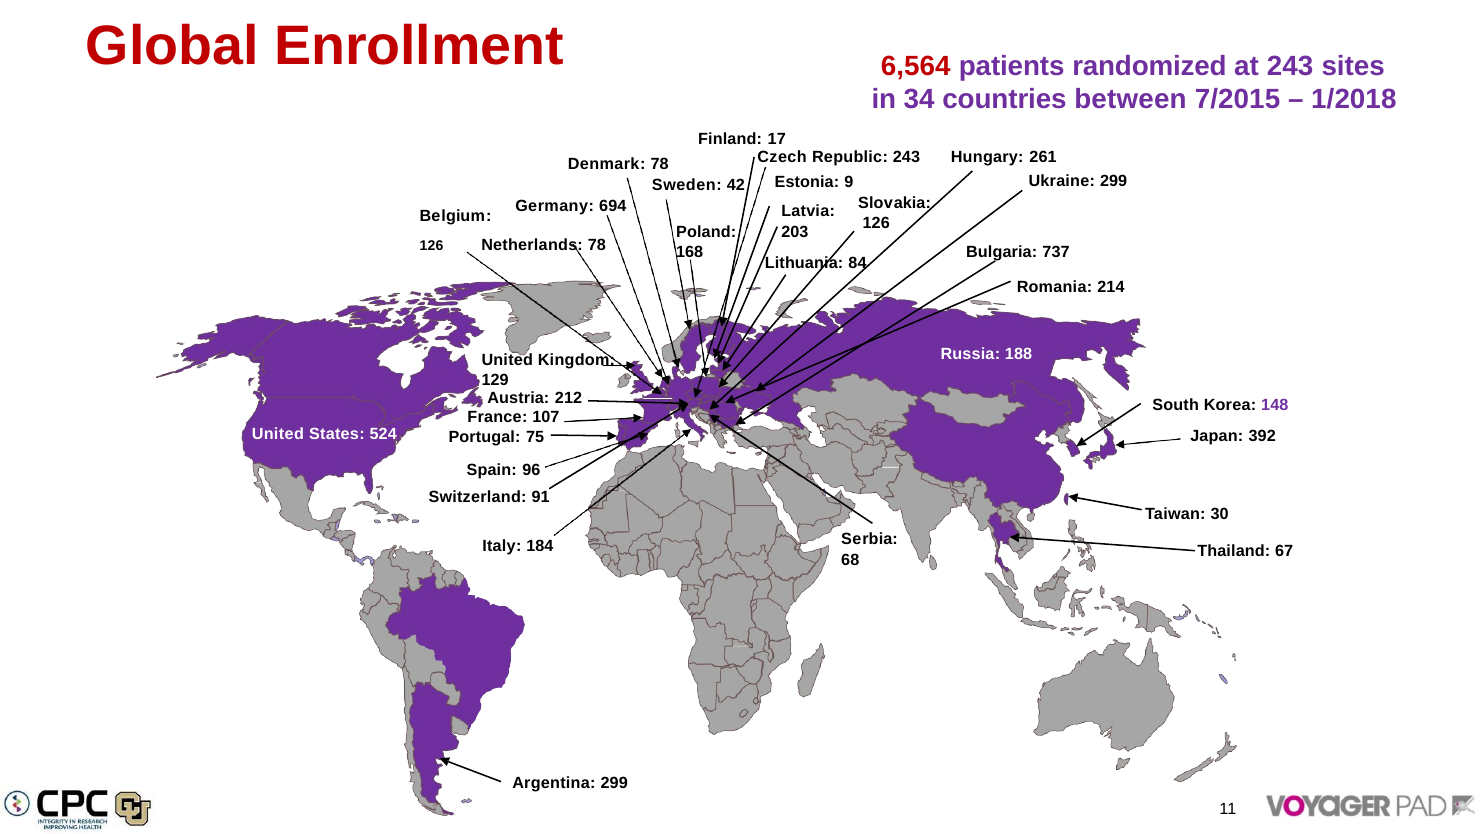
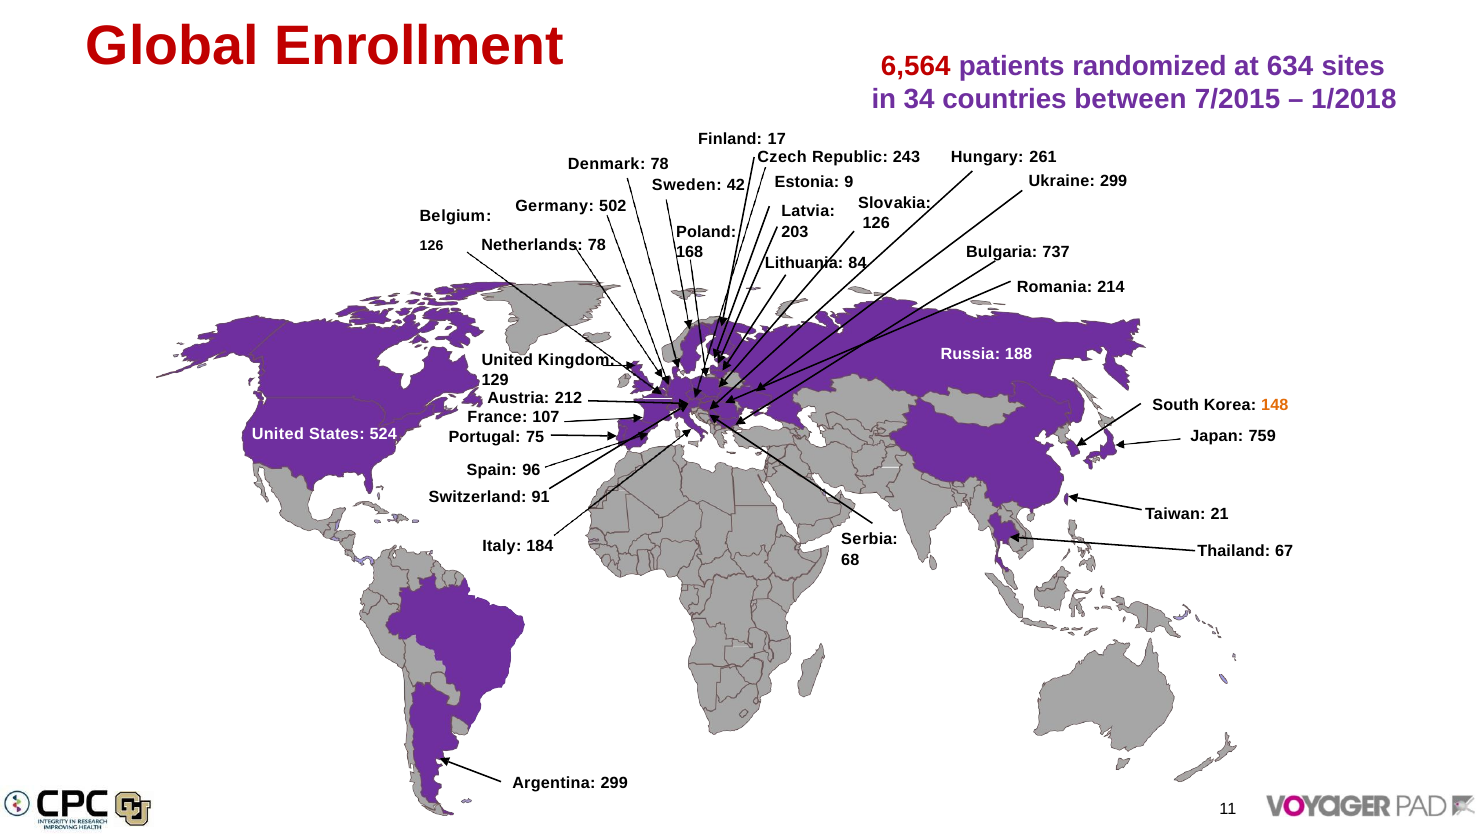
at 243: 243 -> 634
694: 694 -> 502
148 colour: purple -> orange
392: 392 -> 759
30: 30 -> 21
